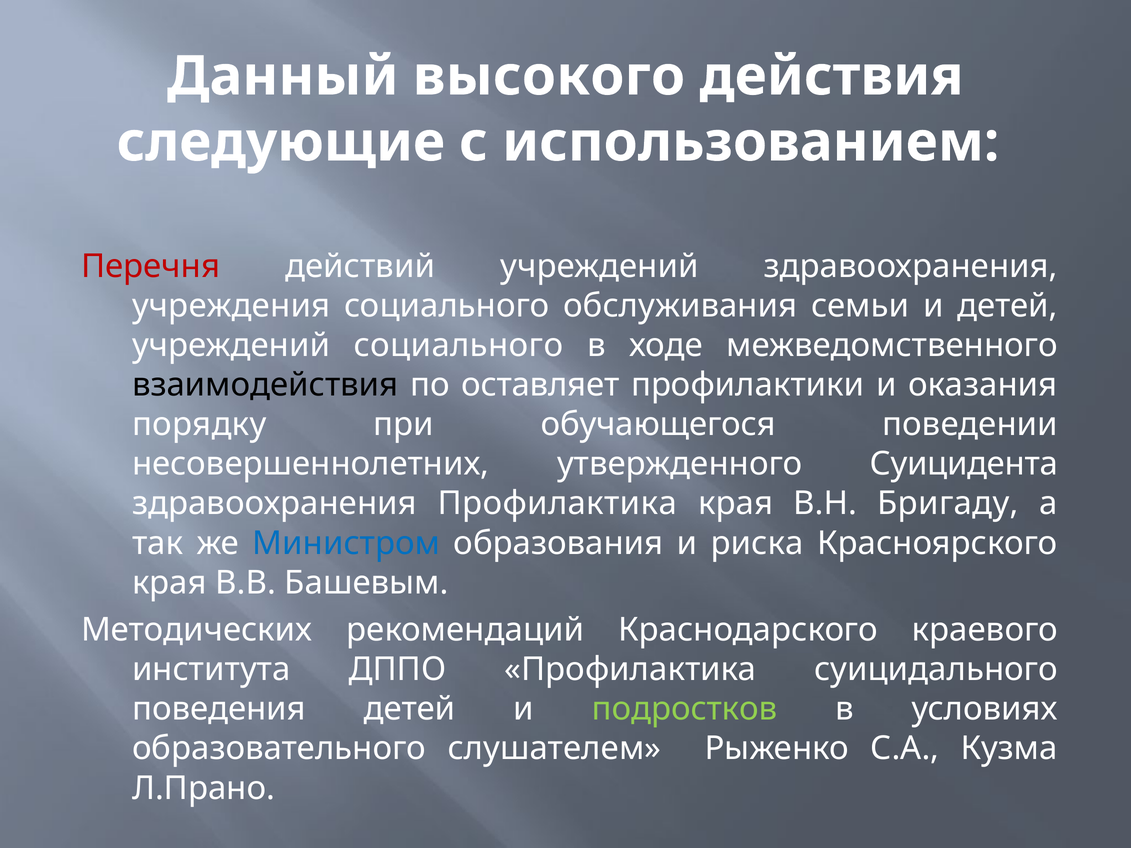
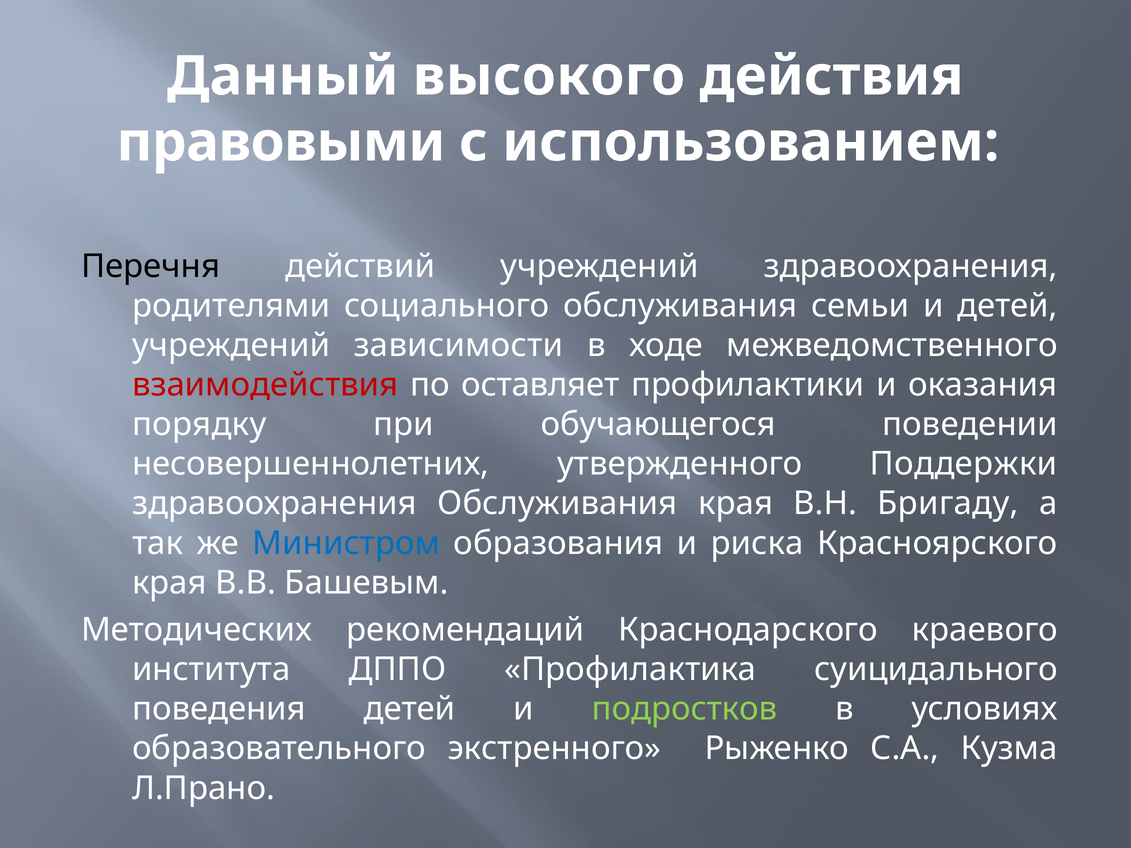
следующие: следующие -> правовыми
Перечня colour: red -> black
учреждения: учреждения -> родителями
учреждений социального: социального -> зависимости
взаимодействия colour: black -> red
Суицидента: Суицидента -> Поддержки
здравоохранения Профилактика: Профилактика -> Обслуживания
слушателем: слушателем -> экстренного
